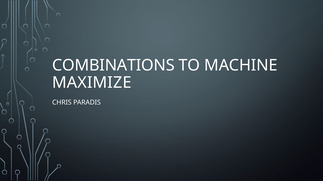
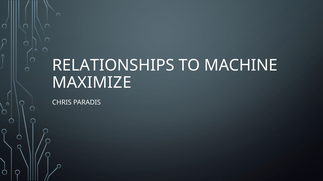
COMBINATIONS: COMBINATIONS -> RELATIONSHIPS
